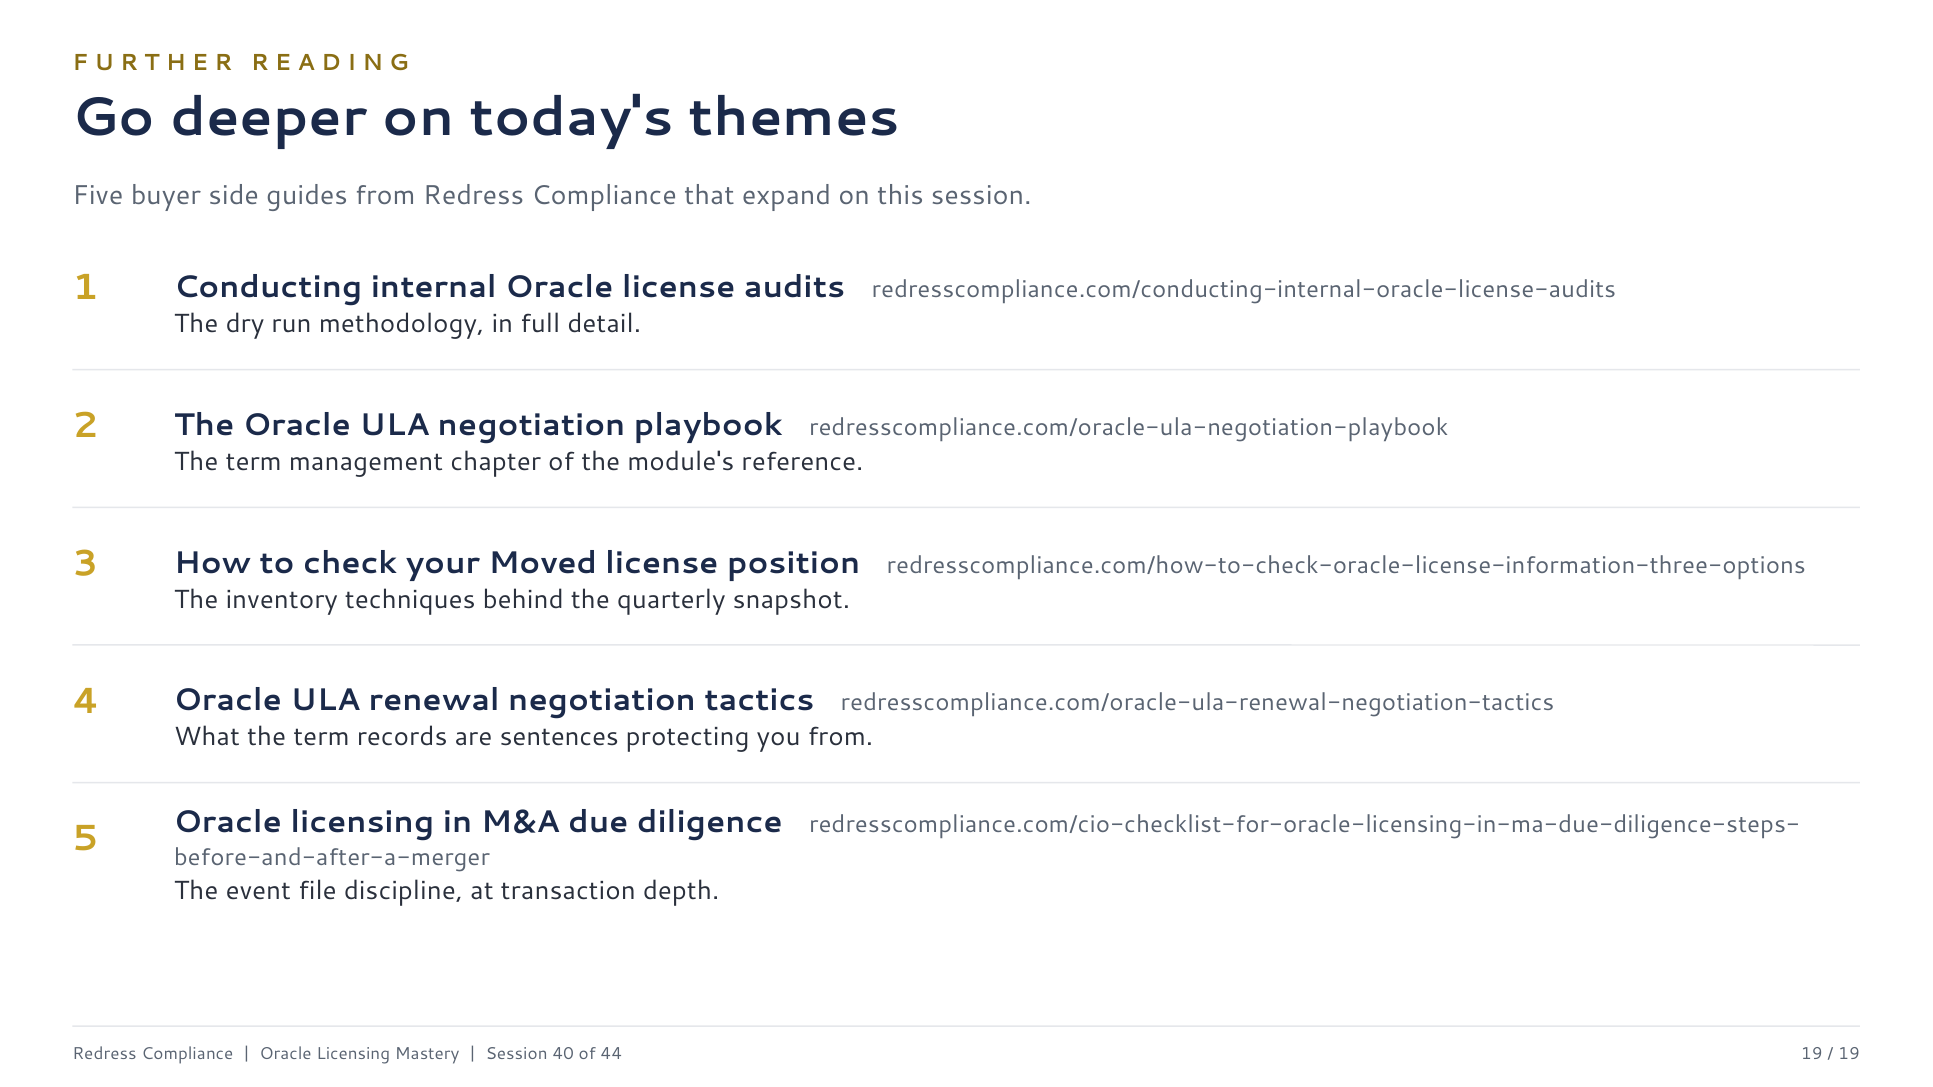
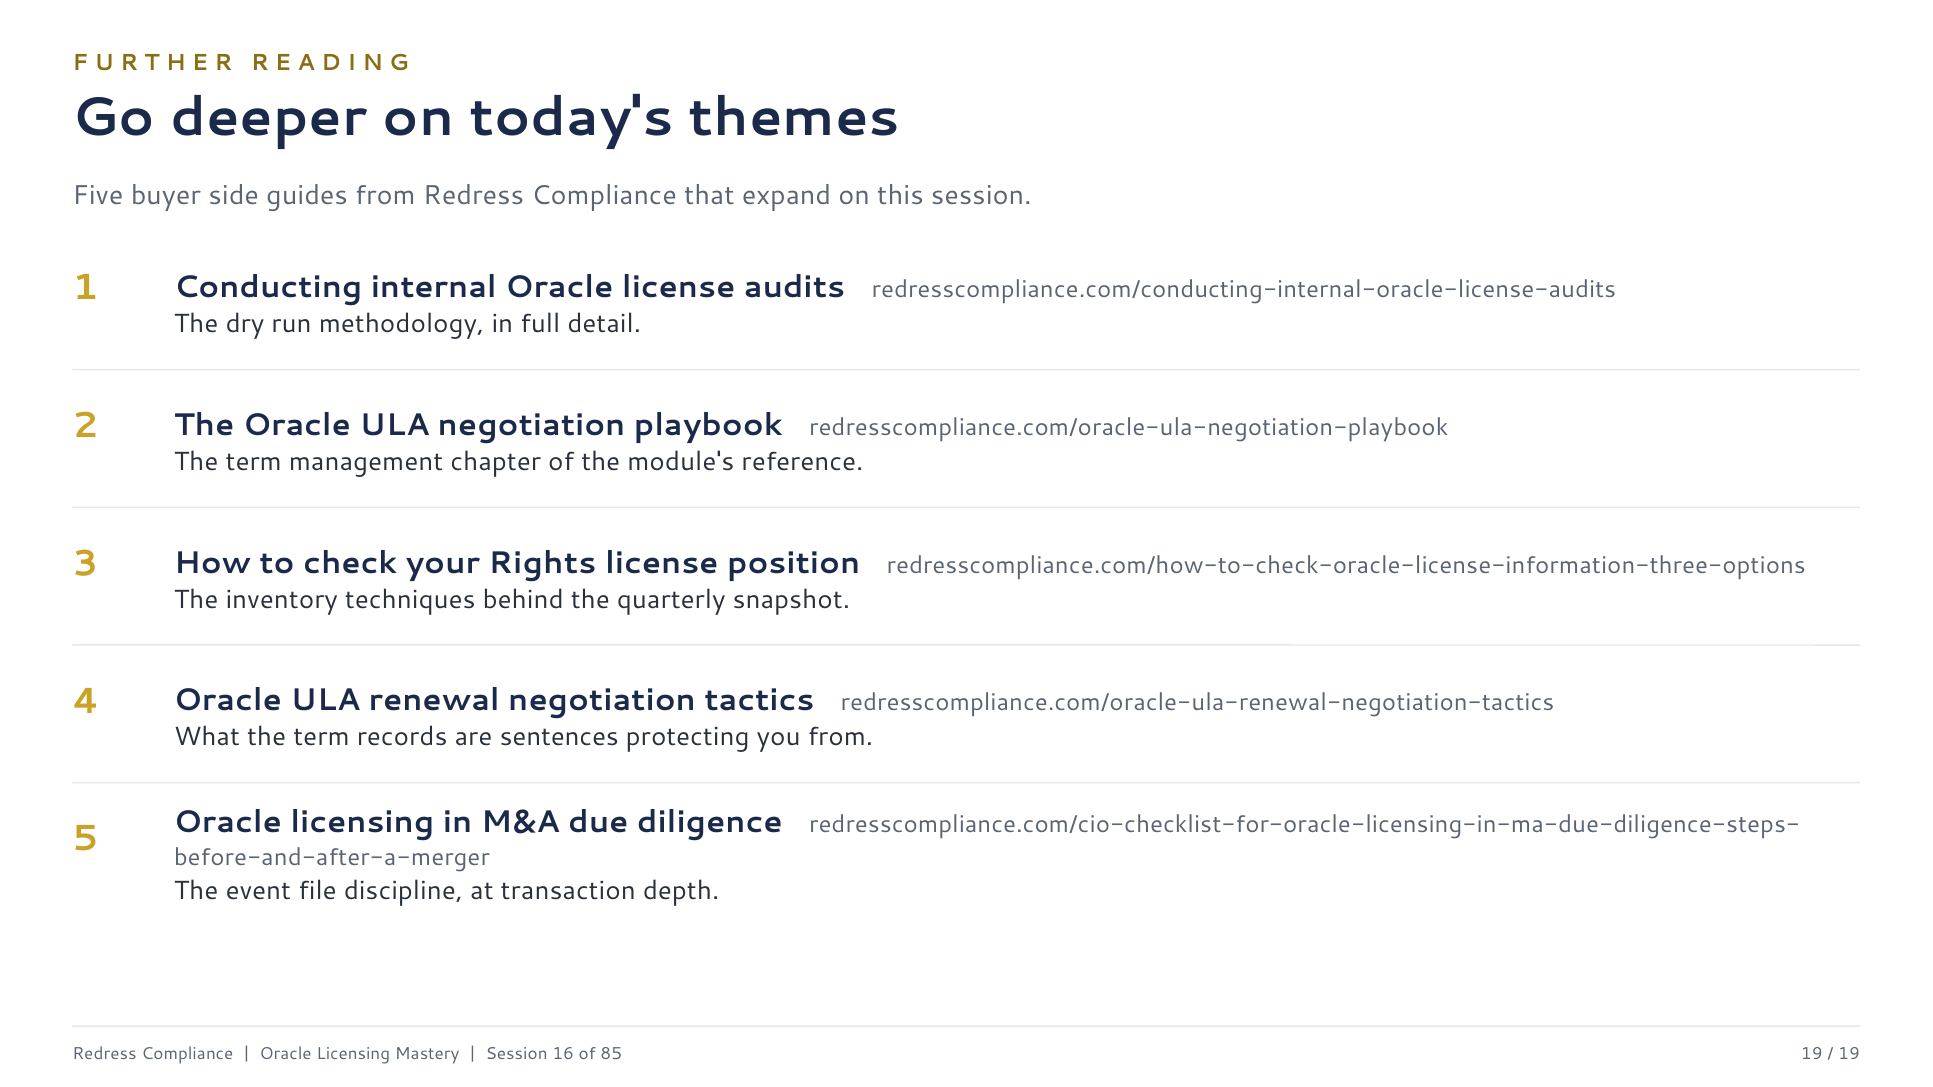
Moved: Moved -> Rights
40: 40 -> 16
44: 44 -> 85
